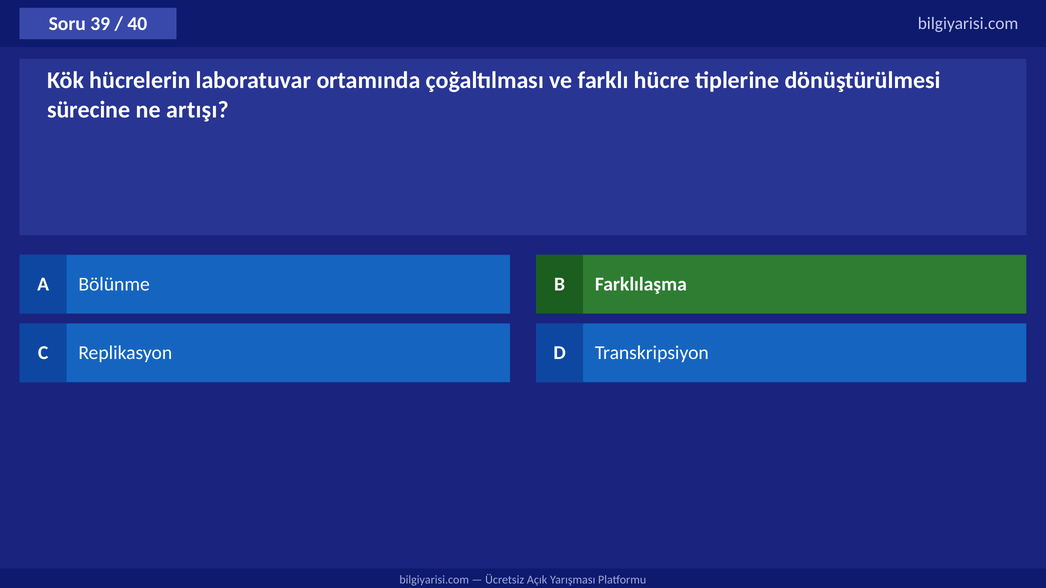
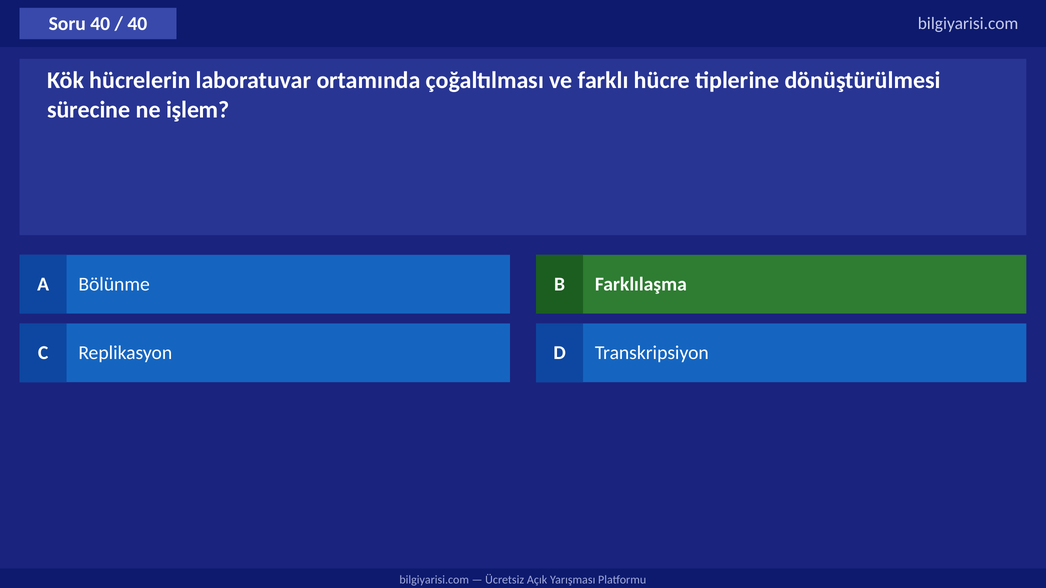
Soru 39: 39 -> 40
artışı: artışı -> işlem
